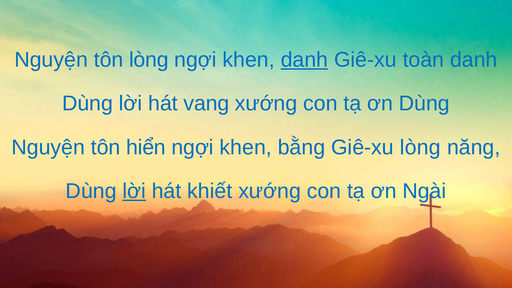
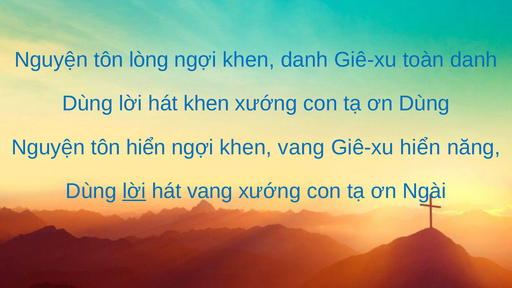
danh at (304, 60) underline: present -> none
hát vang: vang -> khen
khen bằng: bằng -> vang
Giê-xu lòng: lòng -> hiển
hát khiết: khiết -> vang
